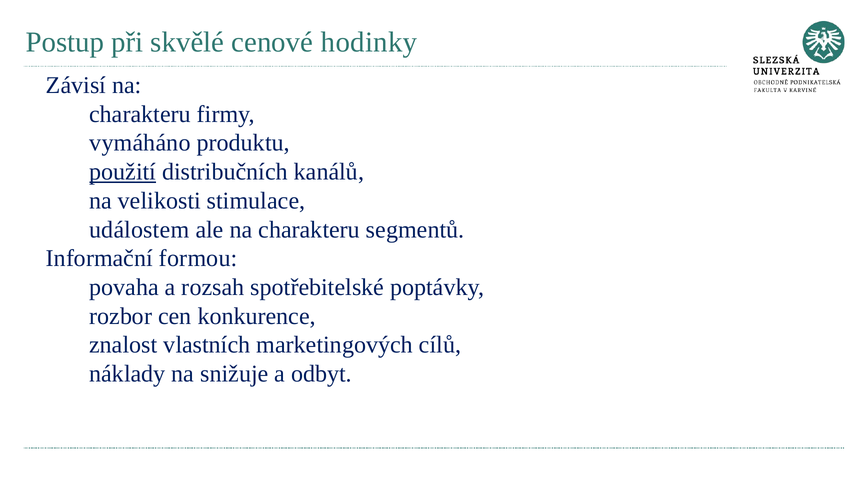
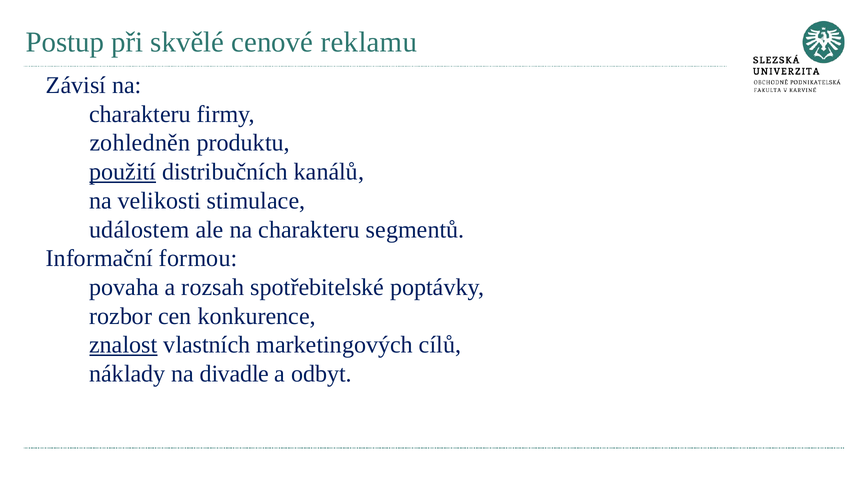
hodinky: hodinky -> reklamu
vymáháno: vymáháno -> zohledněn
znalost underline: none -> present
snižuje: snižuje -> divadle
